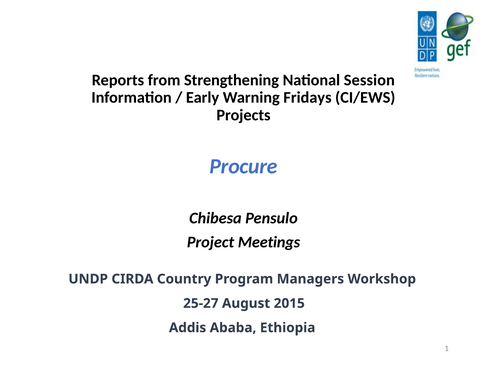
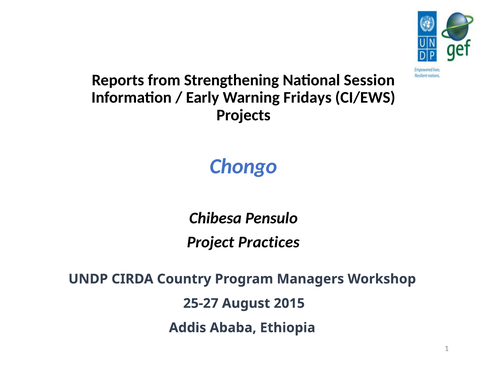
Procure: Procure -> Chongo
Meetings: Meetings -> Practices
